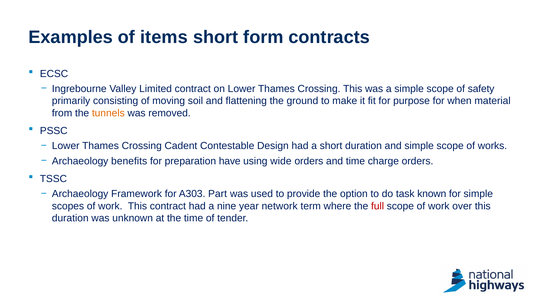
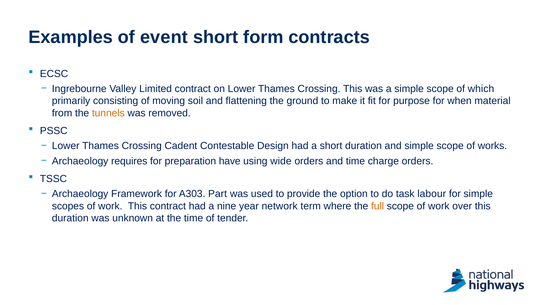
items: items -> event
safety: safety -> which
benefits: benefits -> requires
known: known -> labour
full colour: red -> orange
